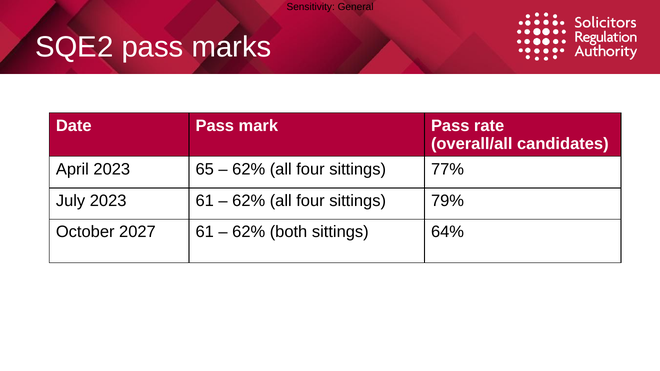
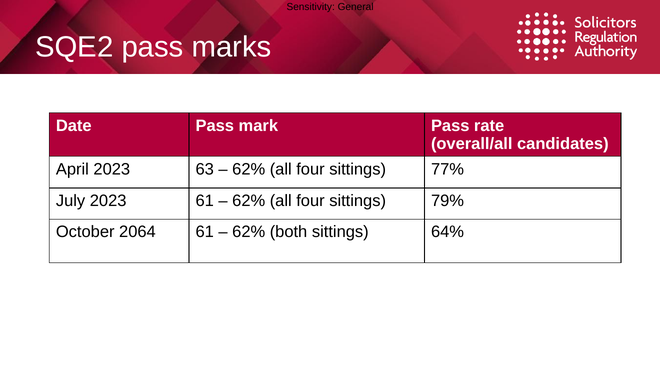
65: 65 -> 63
2027: 2027 -> 2064
